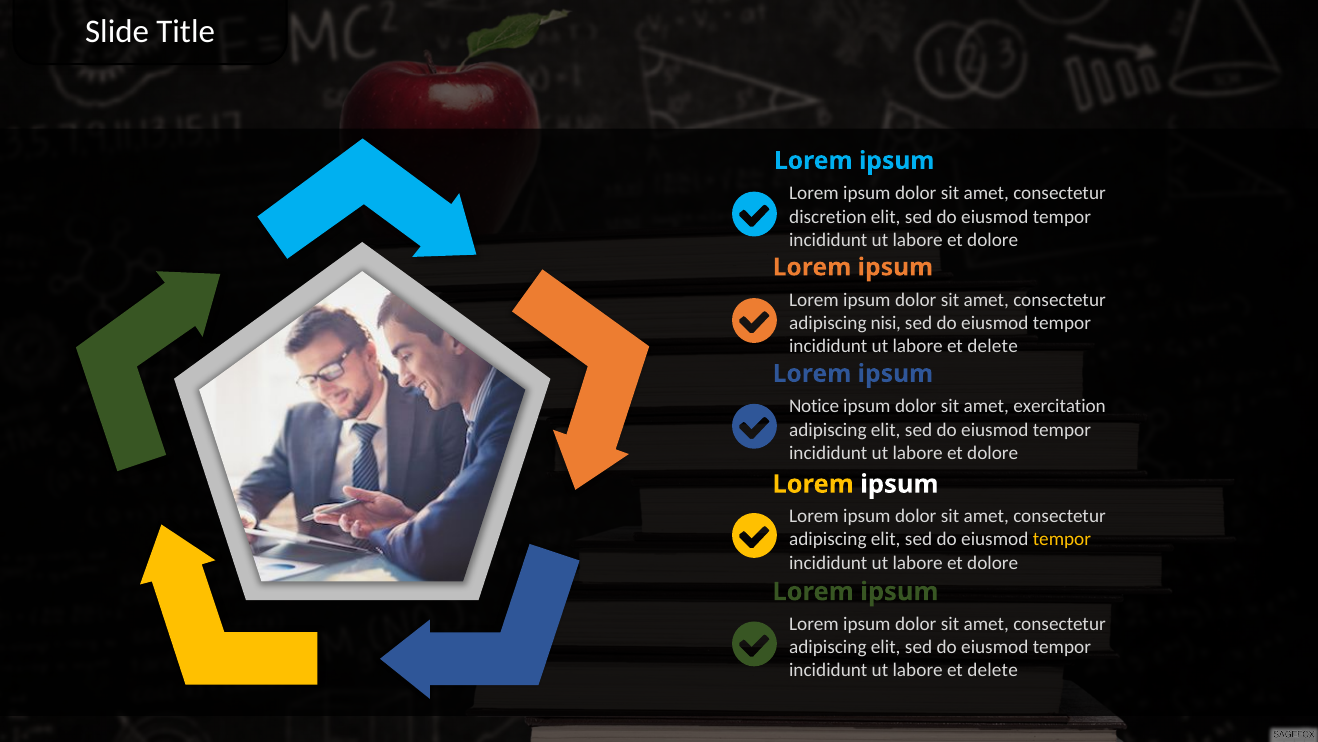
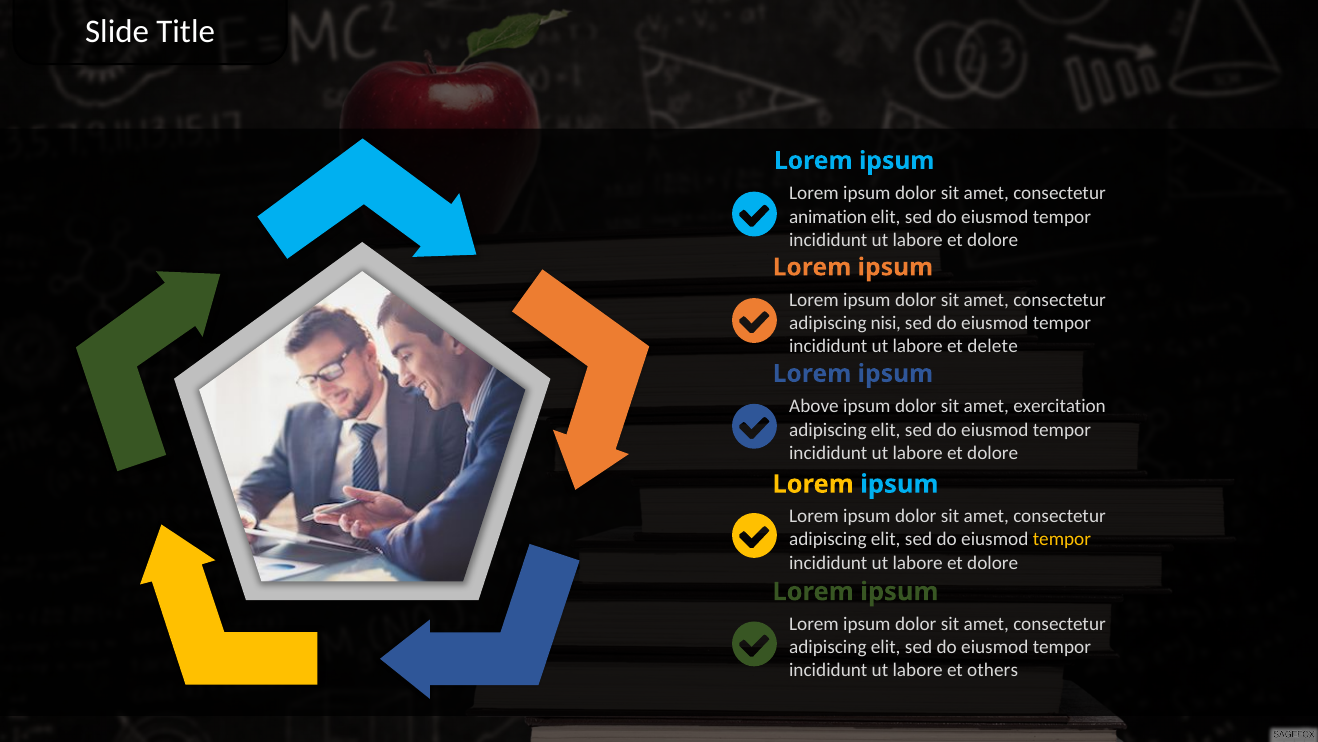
discretion: discretion -> animation
Notice: Notice -> Above
ipsum at (899, 484) colour: white -> light blue
delete at (993, 670): delete -> others
